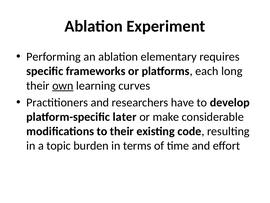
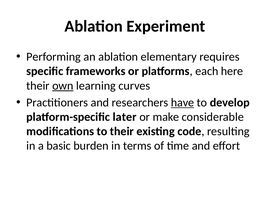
long: long -> here
have underline: none -> present
topic: topic -> basic
